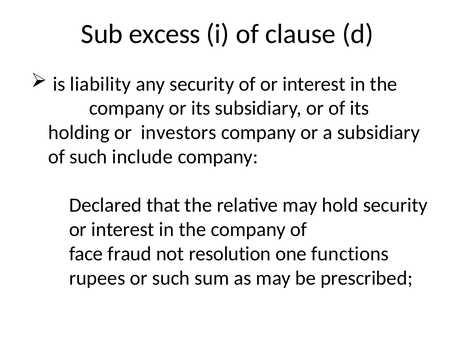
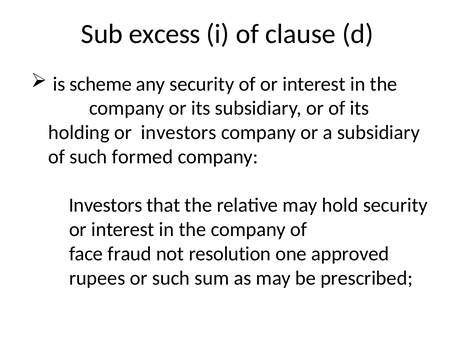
liability: liability -> scheme
include: include -> formed
Declared at (105, 205): Declared -> Investors
functions: functions -> approved
